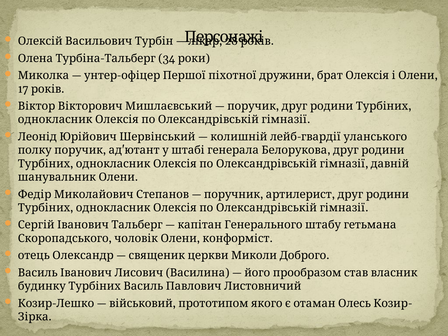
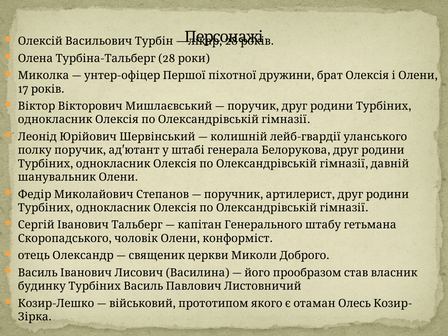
34 at (167, 58): 34 -> 28
